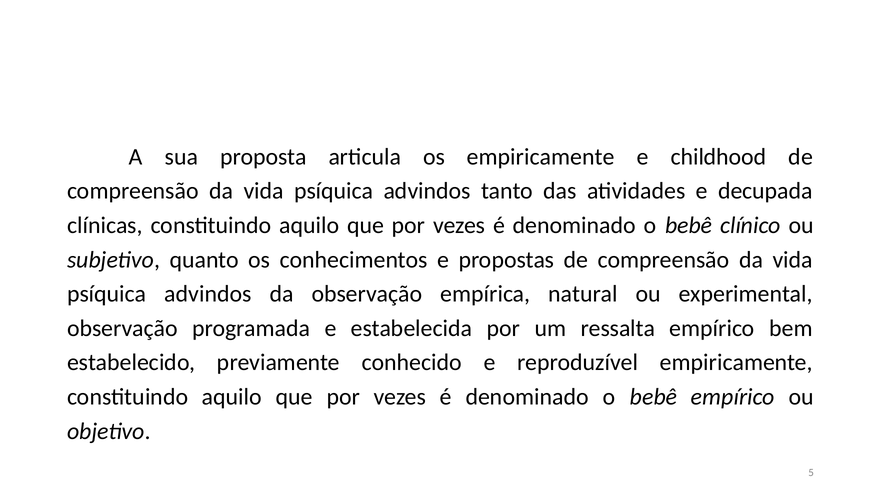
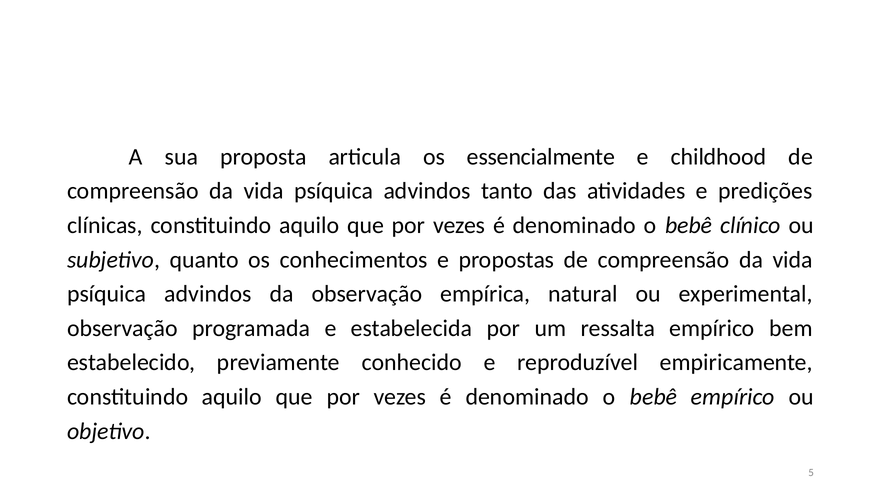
os empiricamente: empiricamente -> essencialmente
decupada: decupada -> predições
